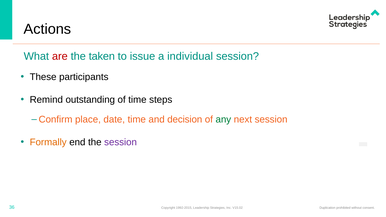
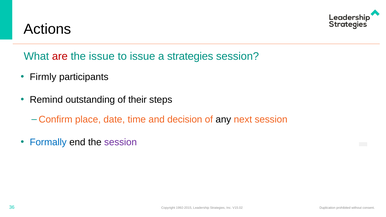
the taken: taken -> issue
a individual: individual -> strategies
These: These -> Firmly
of time: time -> their
any colour: green -> black
Formally colour: orange -> blue
